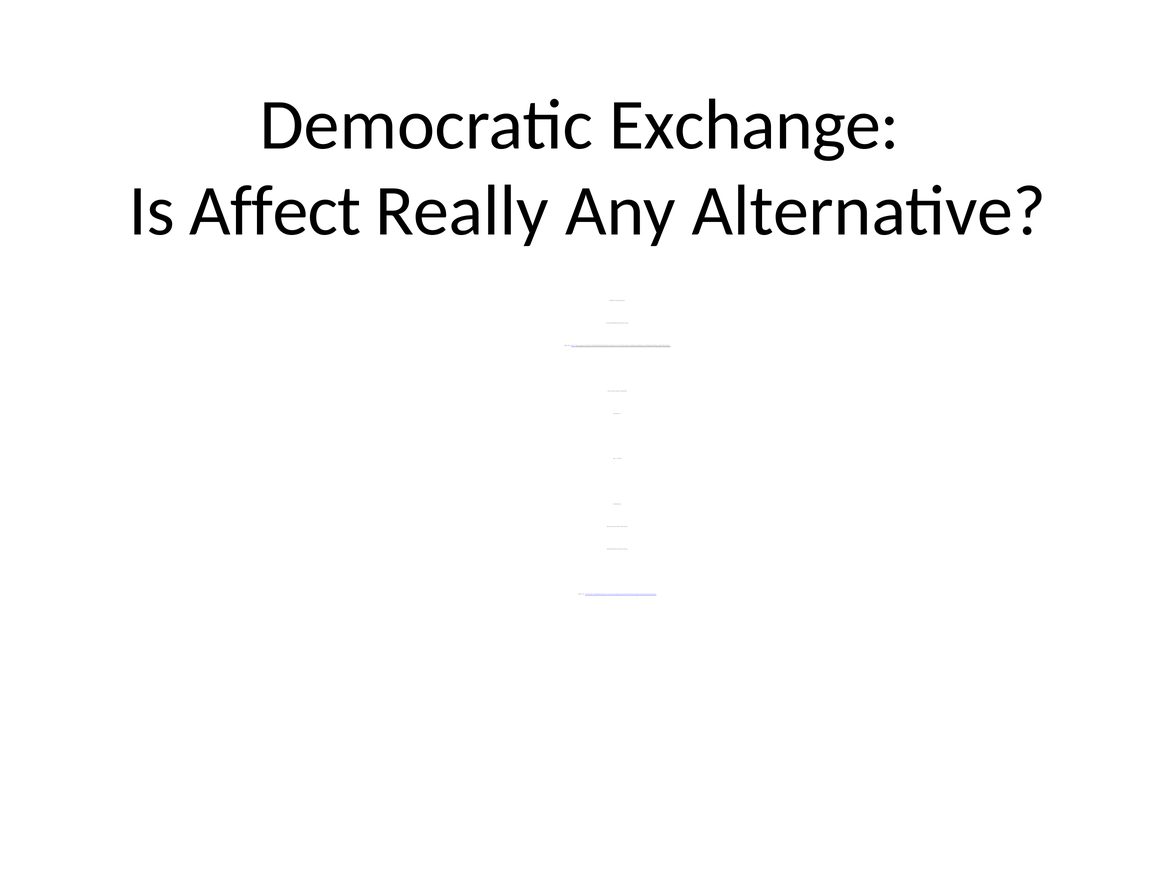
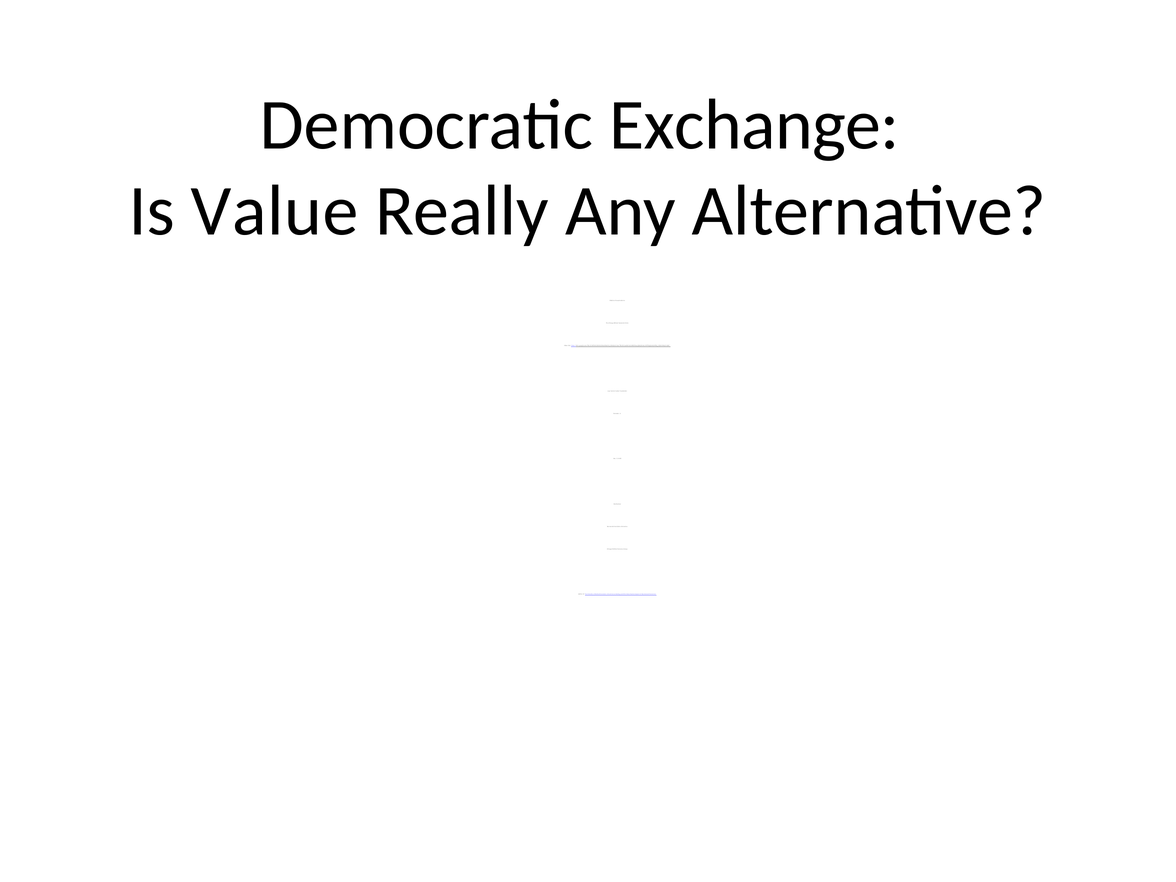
Is Affect: Affect -> Value
